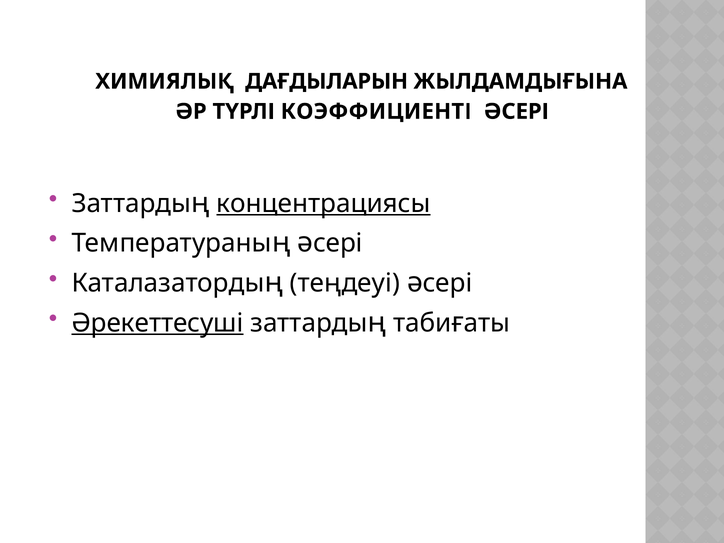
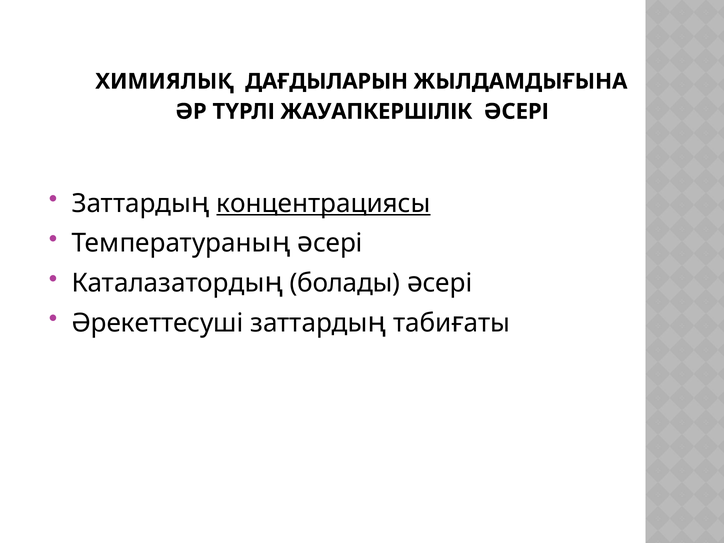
КОЭФФИЦИЕНТІ: КОЭФФИЦИЕНТІ -> ЖАУАПКЕРШІЛІК
теңдеуі: теңдеуі -> болады
Әрекеттесуші underline: present -> none
